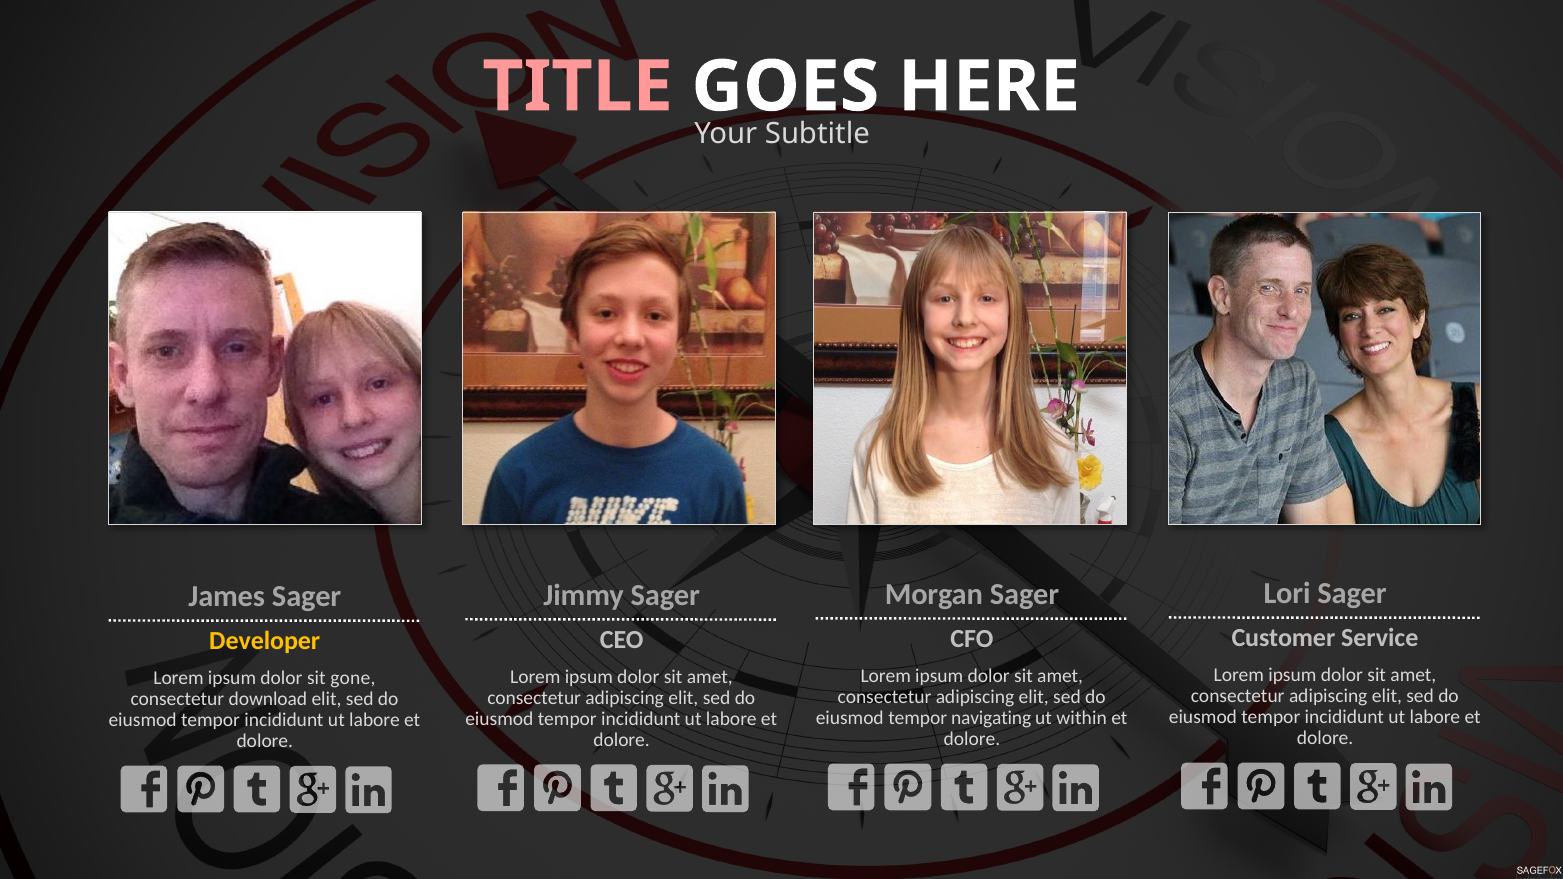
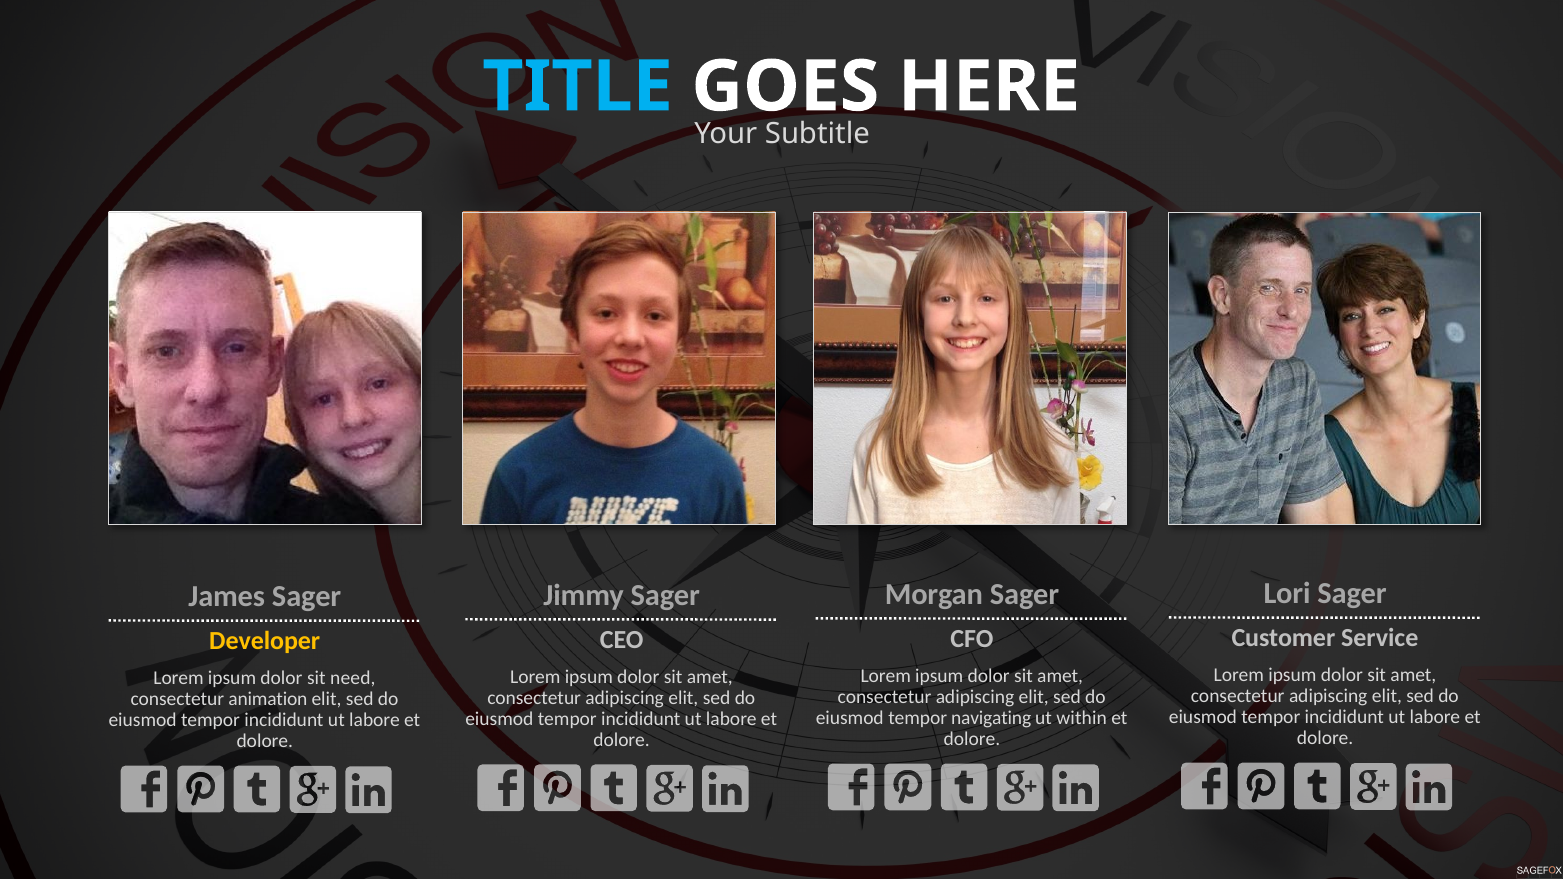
TITLE colour: pink -> light blue
gone: gone -> need
download: download -> animation
